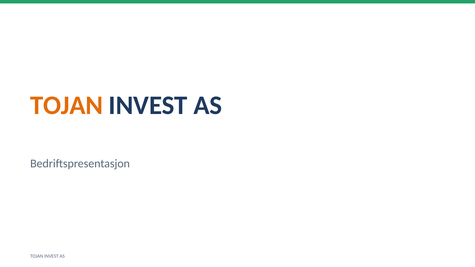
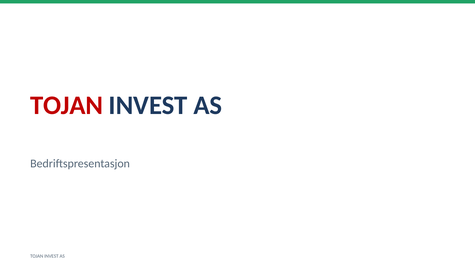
TOJAN at (67, 105) colour: orange -> red
